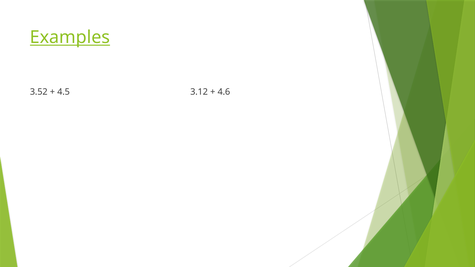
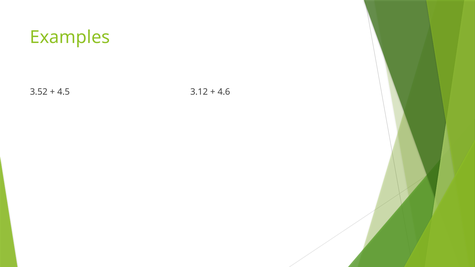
Examples underline: present -> none
